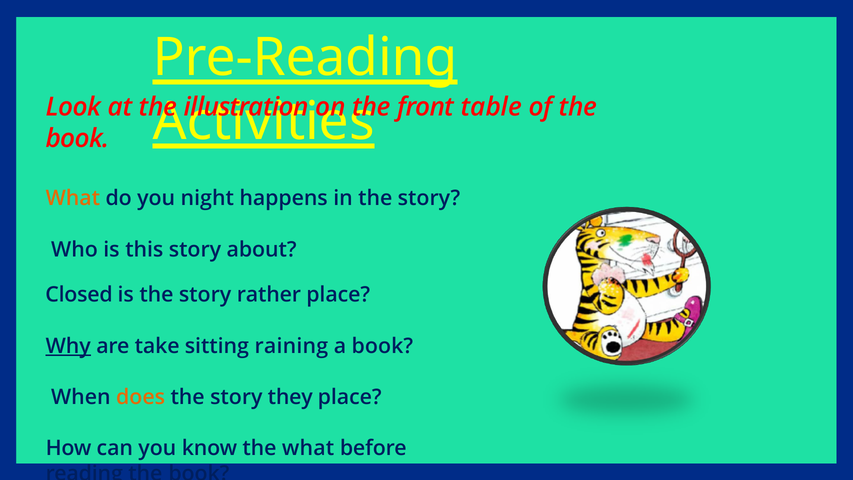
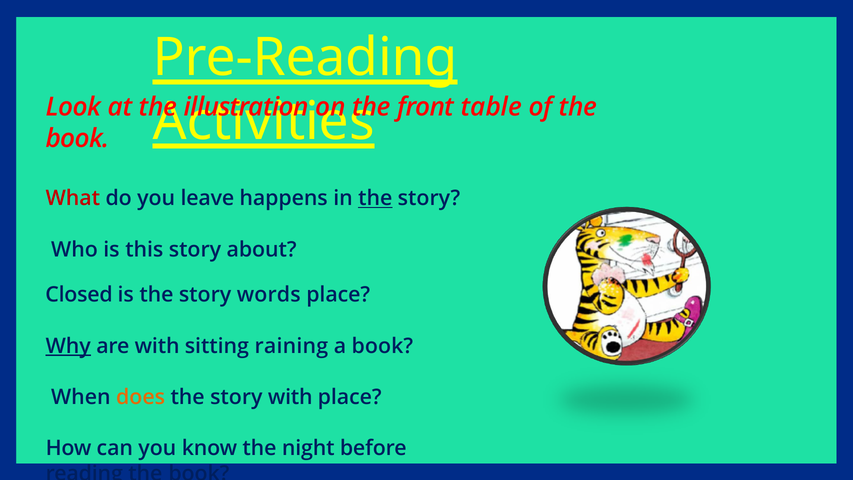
What at (73, 198) colour: orange -> red
night: night -> leave
the at (375, 198) underline: none -> present
rather: rather -> words
are take: take -> with
story they: they -> with
the what: what -> night
